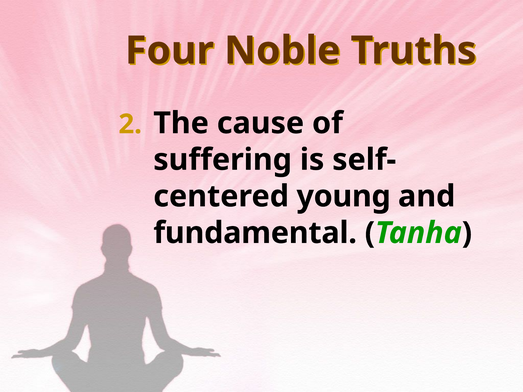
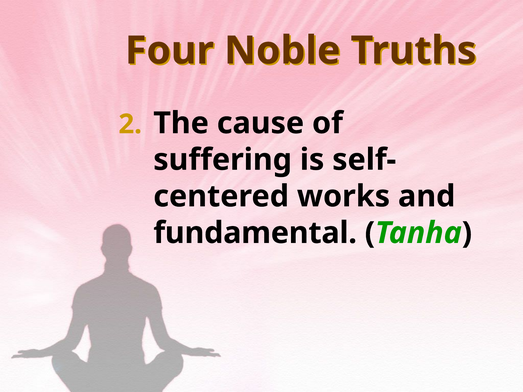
young: young -> works
